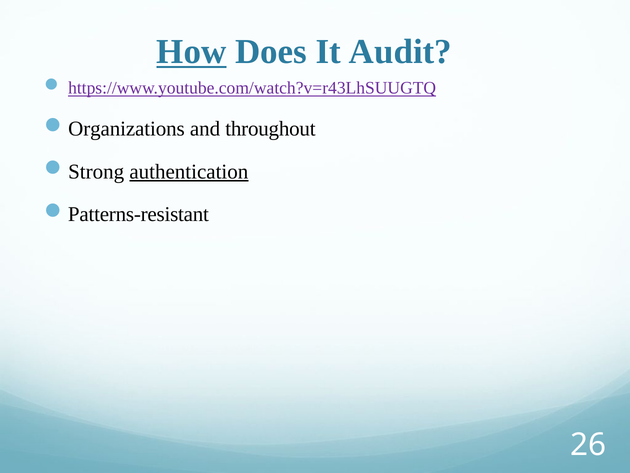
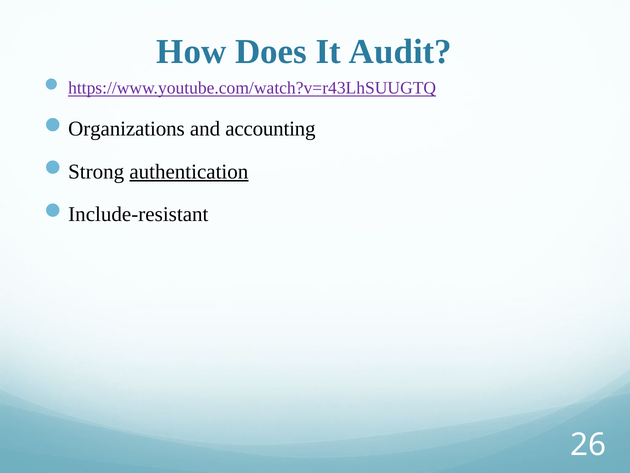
How underline: present -> none
throughout: throughout -> accounting
Patterns-resistant: Patterns-resistant -> Include-resistant
